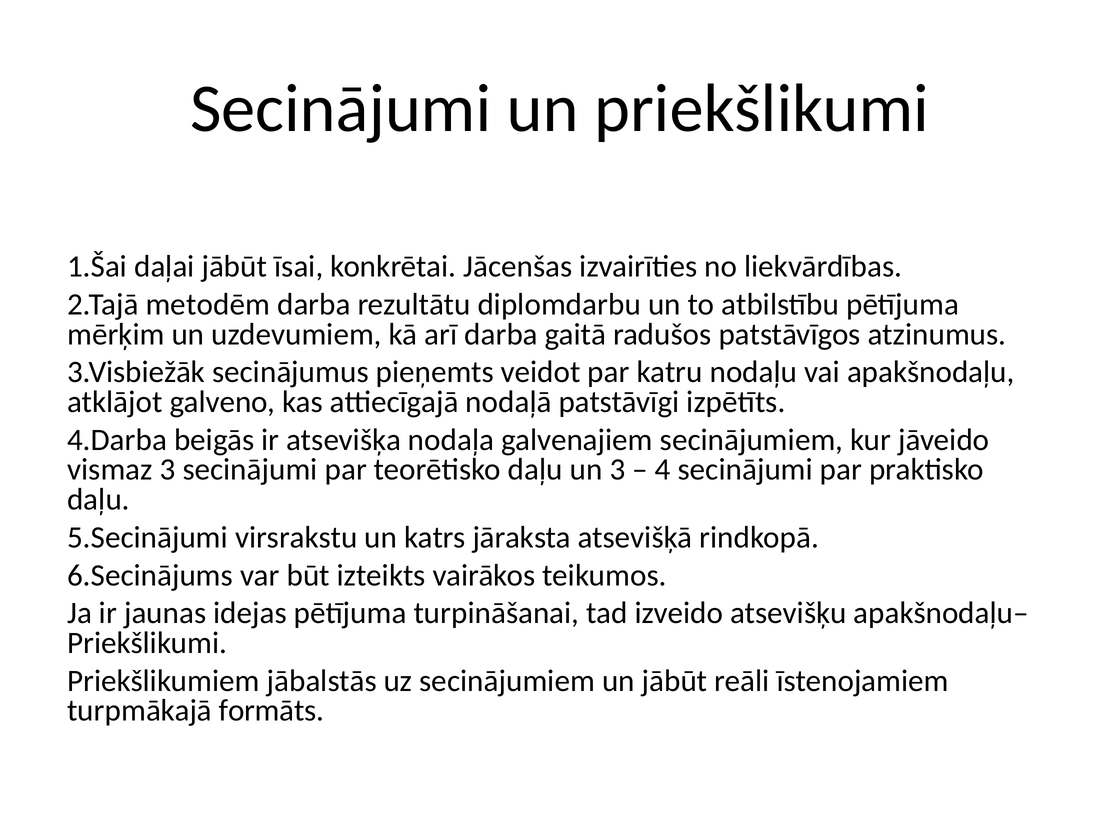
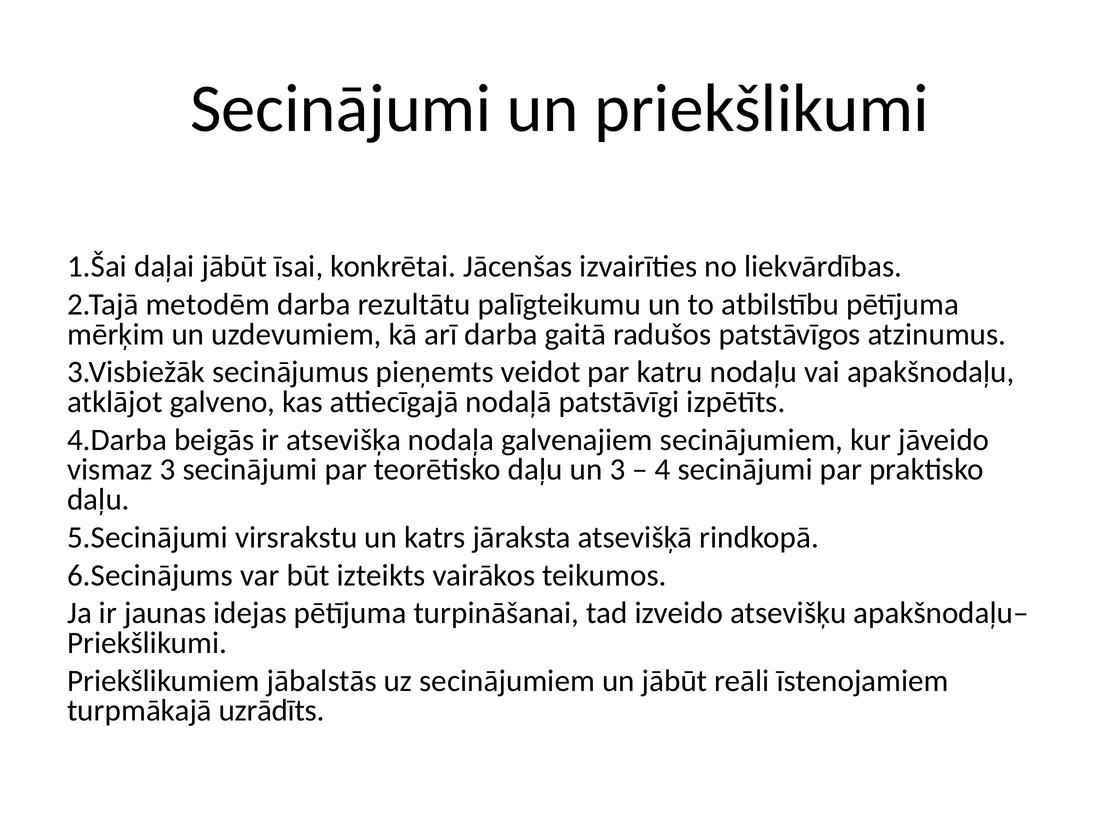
diplomdarbu: diplomdarbu -> palīgteikumu
formāts: formāts -> uzrādīts
